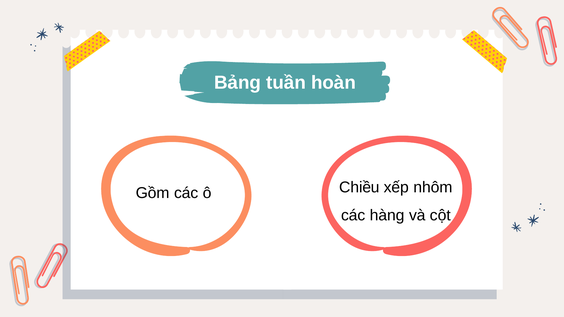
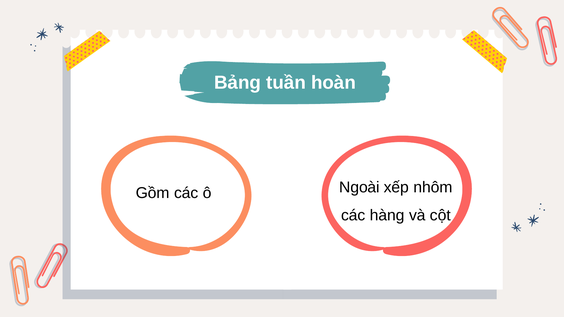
Chiều: Chiều -> Ngoài
